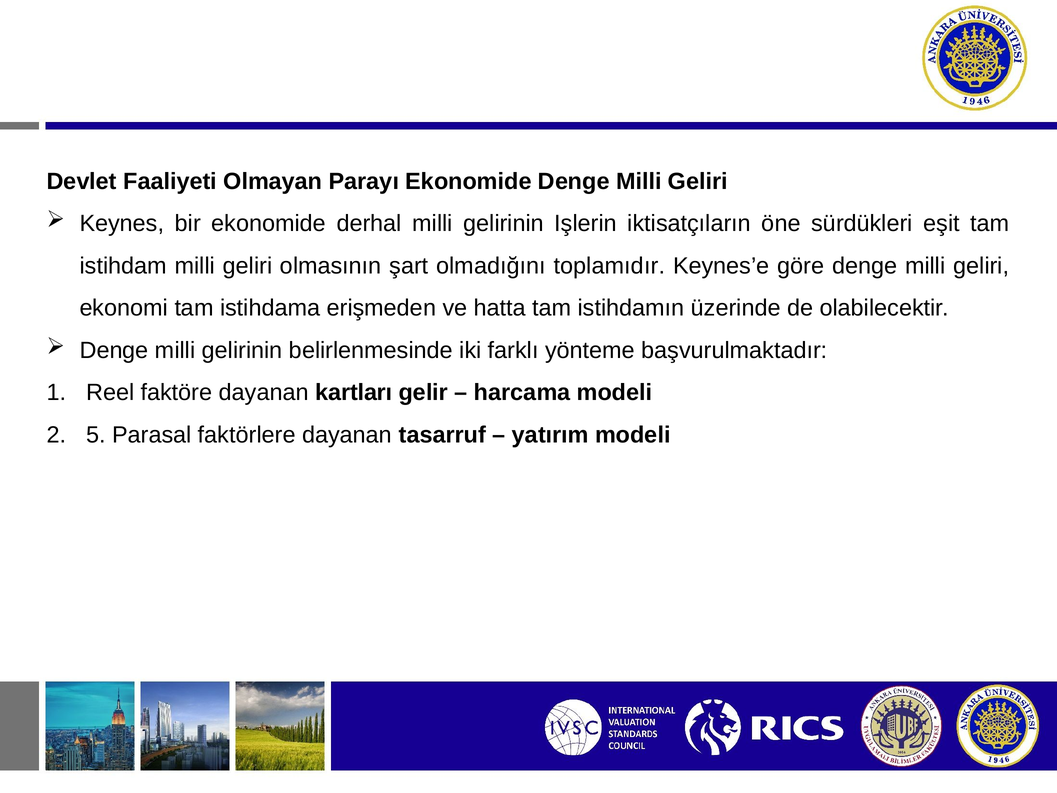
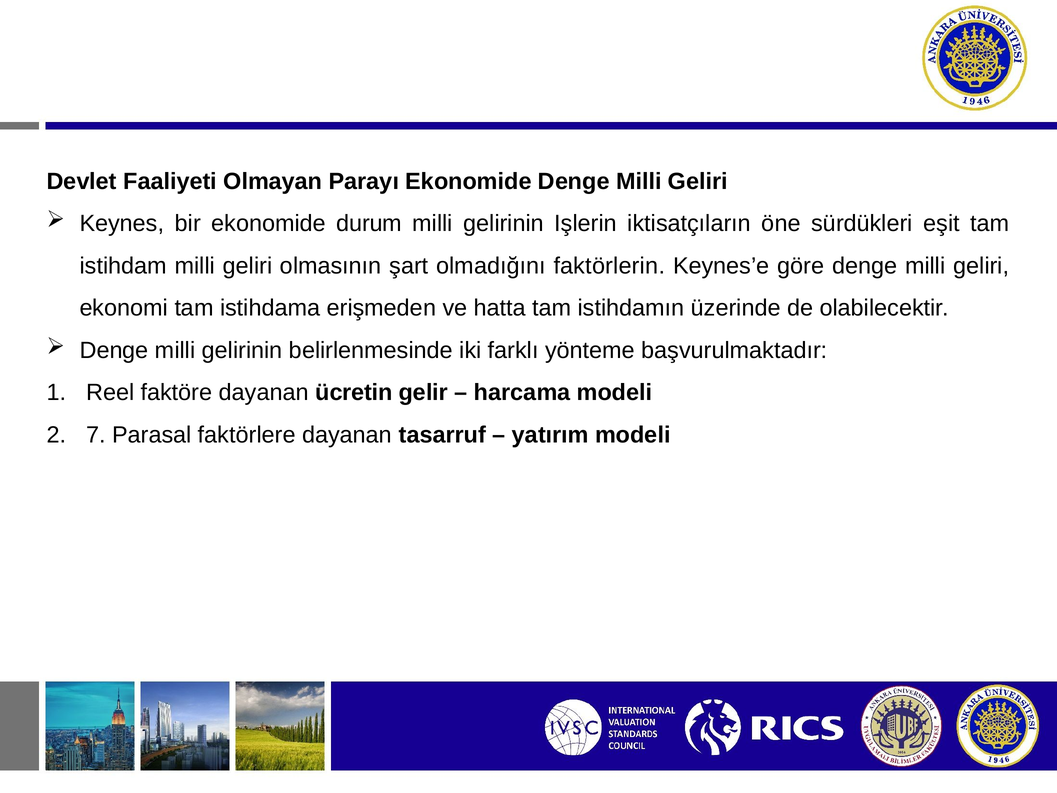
derhal: derhal -> durum
toplamıdır: toplamıdır -> faktörlerin
kartları: kartları -> ücretin
5: 5 -> 7
